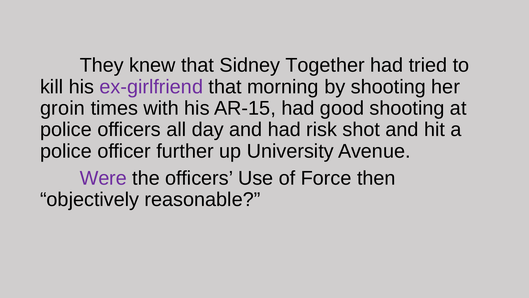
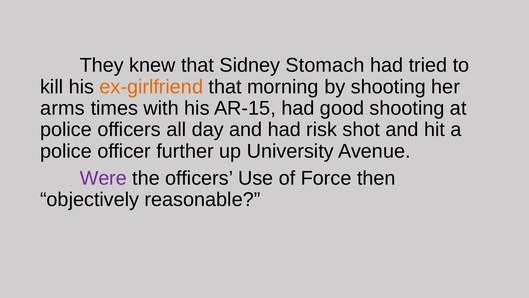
Together: Together -> Stomach
ex-girlfriend colour: purple -> orange
groin: groin -> arms
